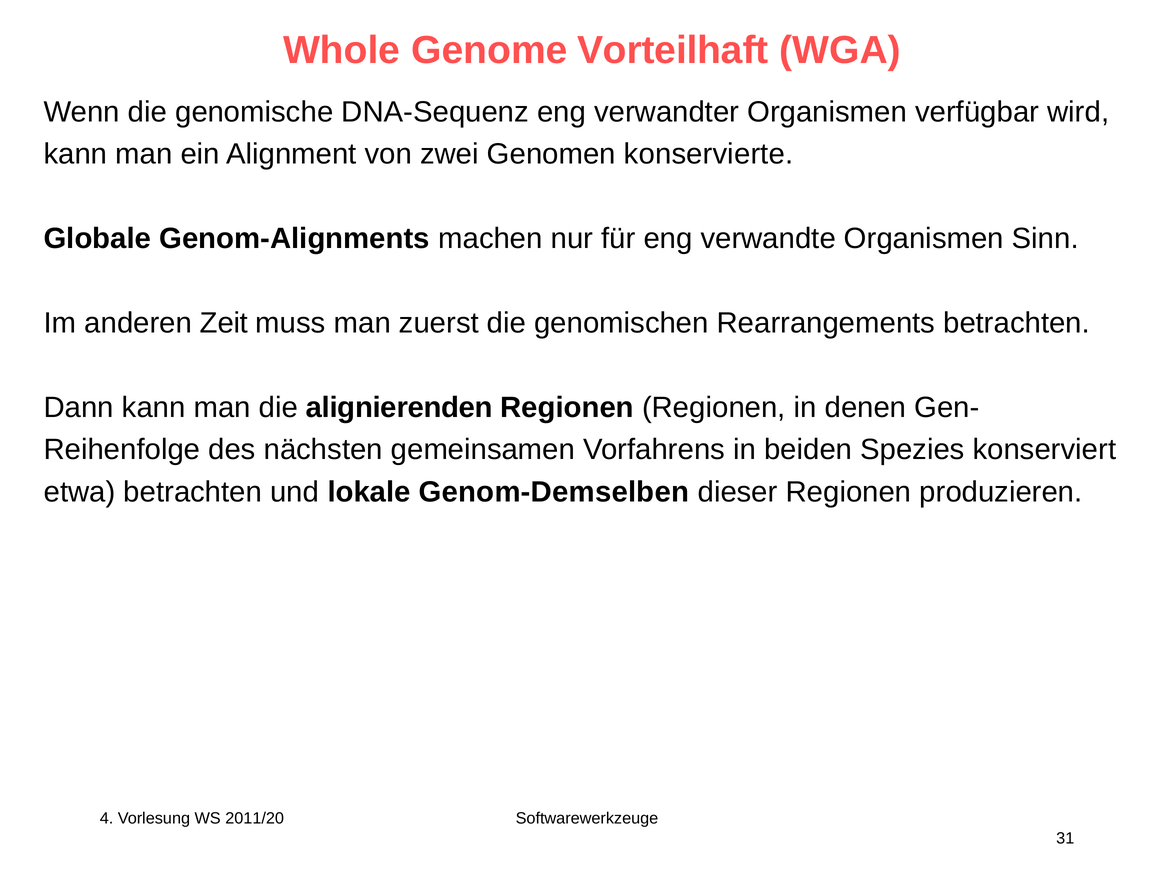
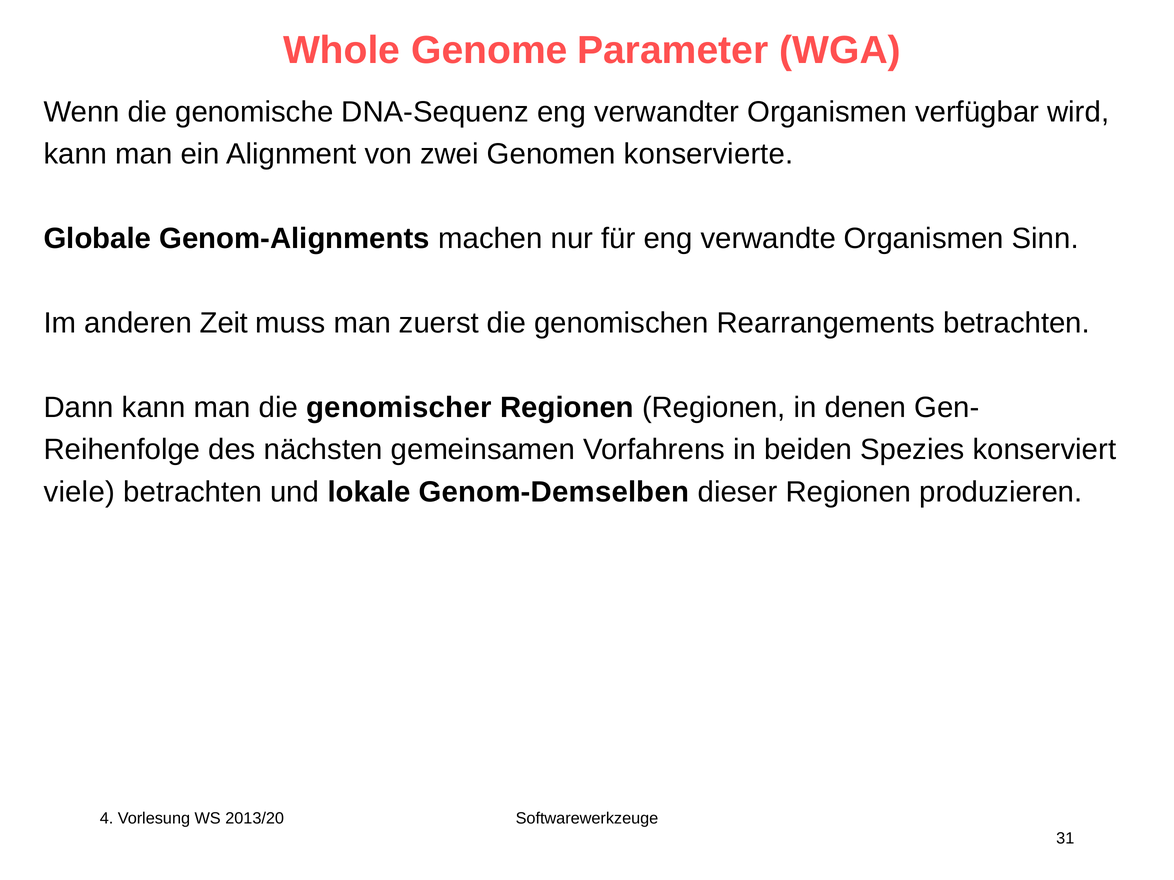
Vorteilhaft: Vorteilhaft -> Parameter
alignierenden: alignierenden -> genomischer
etwa: etwa -> viele
2011/20: 2011/20 -> 2013/20
